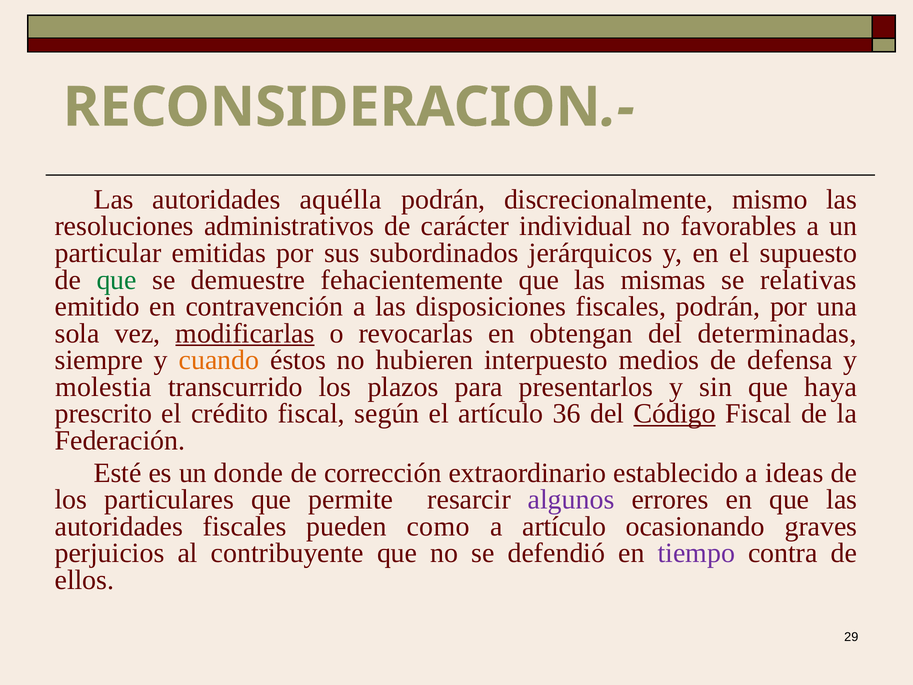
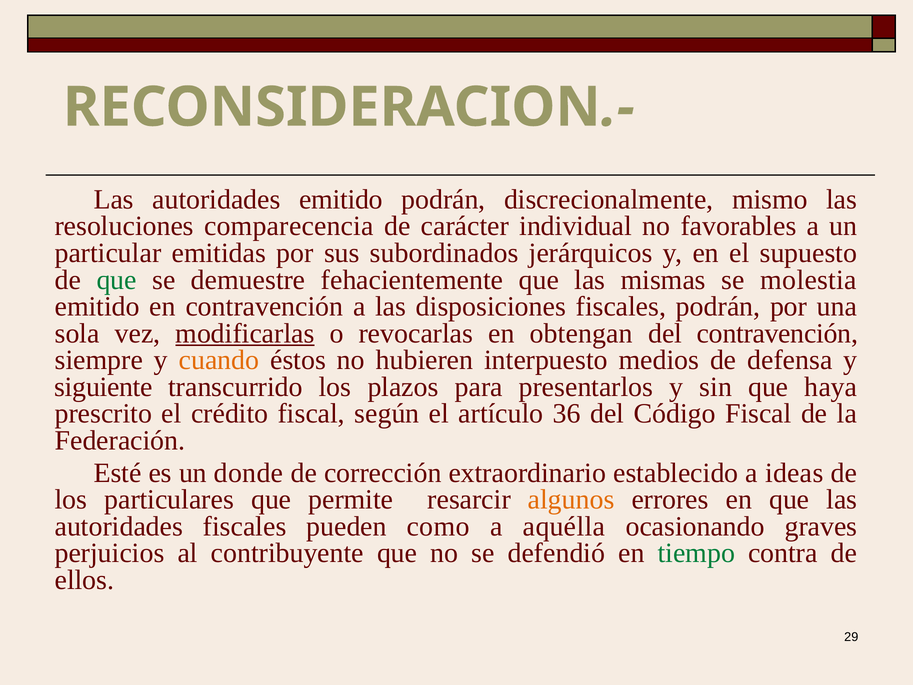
autoridades aquélla: aquélla -> emitido
administrativos: administrativos -> comparecencia
relativas: relativas -> molestia
del determinadas: determinadas -> contravención
molestia: molestia -> siguiente
Código underline: present -> none
algunos colour: purple -> orange
a artículo: artículo -> aquélla
tiempo colour: purple -> green
